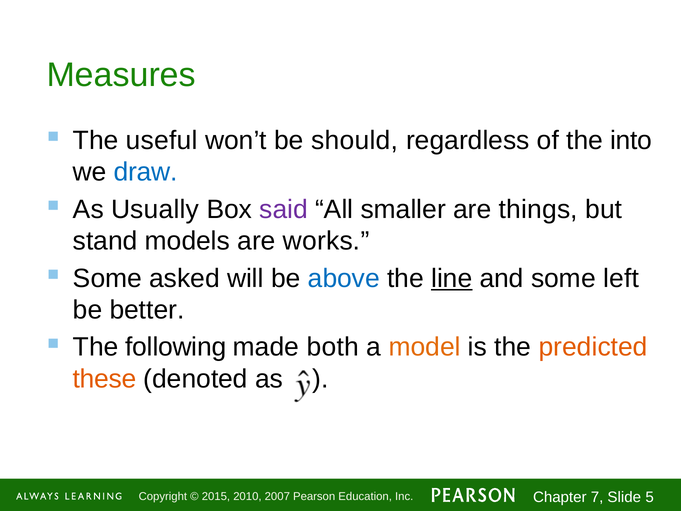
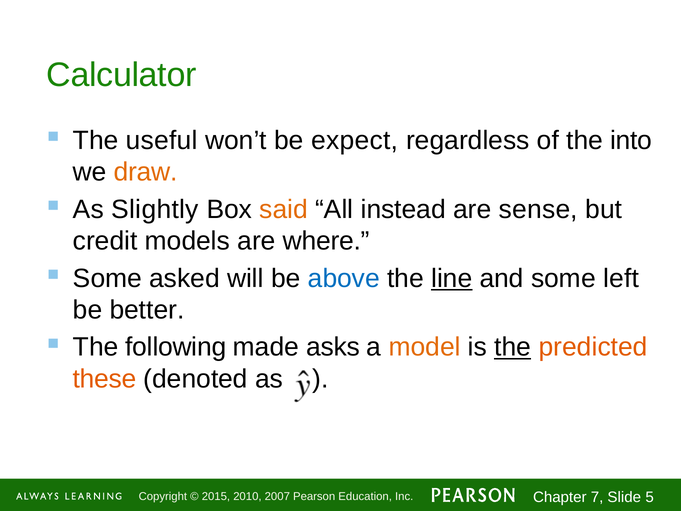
Measures: Measures -> Calculator
should: should -> expect
draw colour: blue -> orange
Usually: Usually -> Slightly
said colour: purple -> orange
smaller: smaller -> instead
things: things -> sense
stand: stand -> credit
works: works -> where
both: both -> asks
the at (513, 347) underline: none -> present
